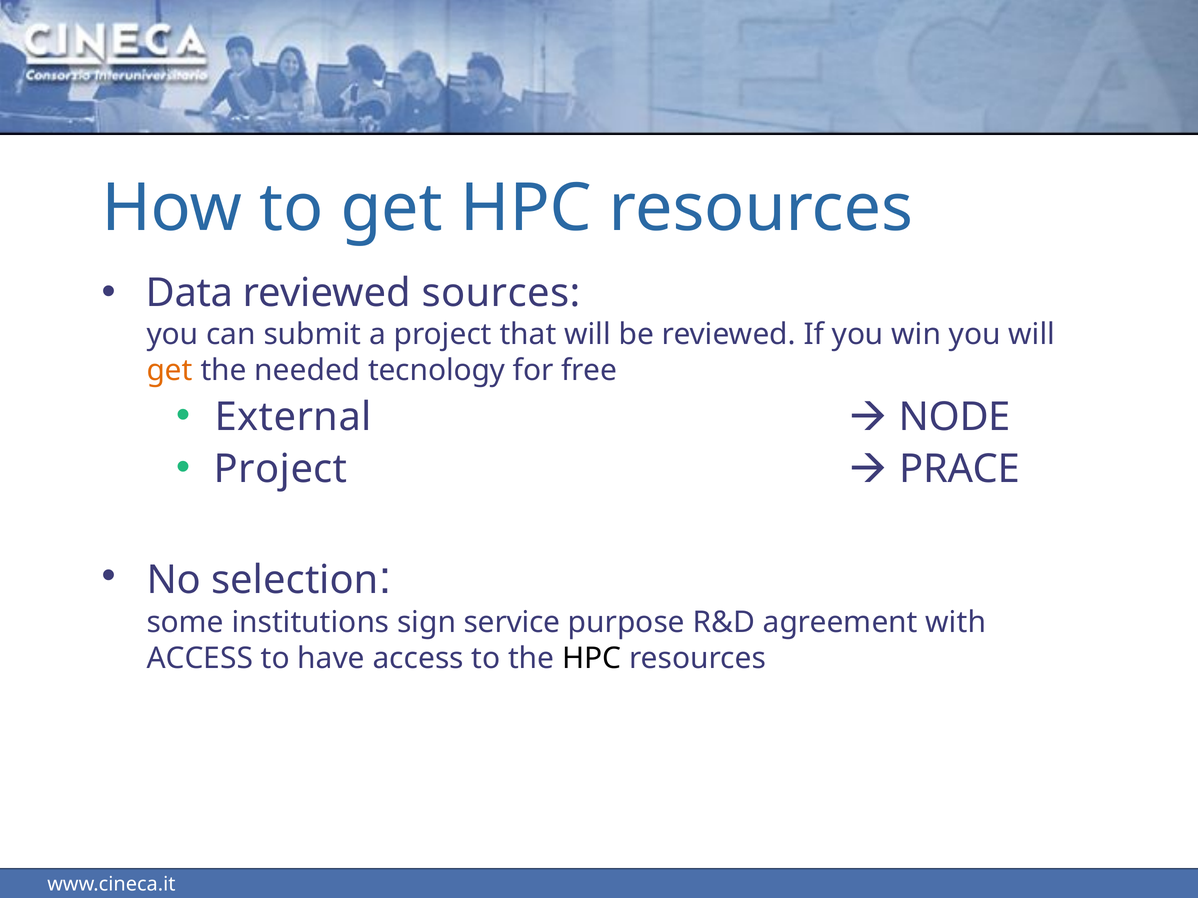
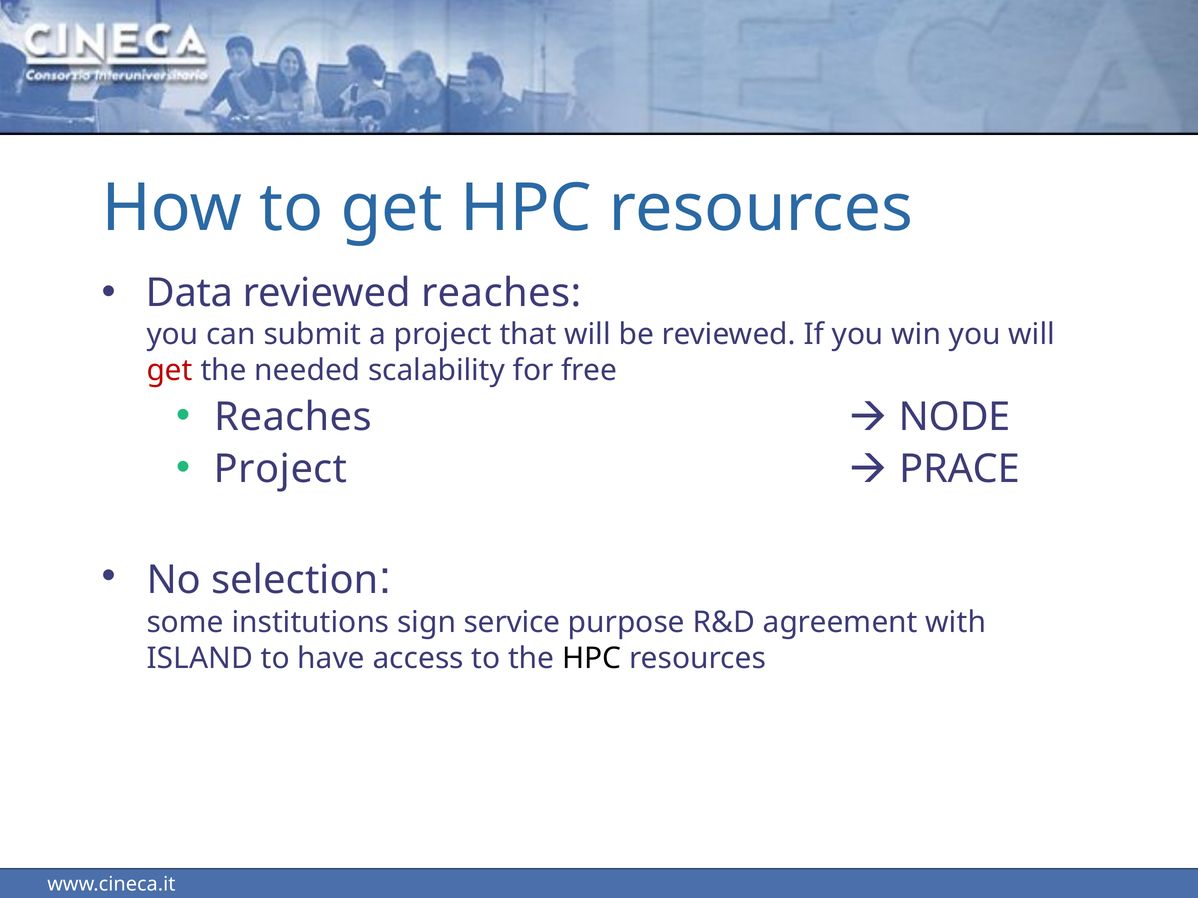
reviewed sources: sources -> reaches
get at (170, 371) colour: orange -> red
tecnology: tecnology -> scalability
External at (293, 417): External -> Reaches
ACCESS at (200, 659): ACCESS -> ISLAND
